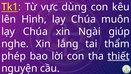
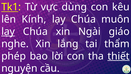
Hình: Hình -> Kính
lạy at (8, 31) underline: none -> present
giúp: giúp -> giáo
